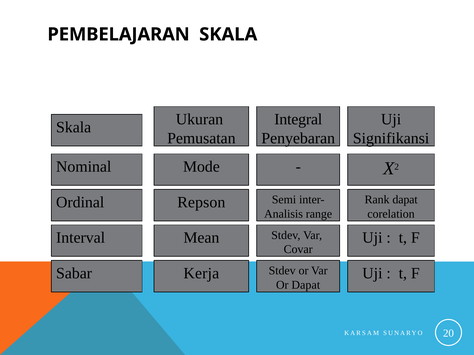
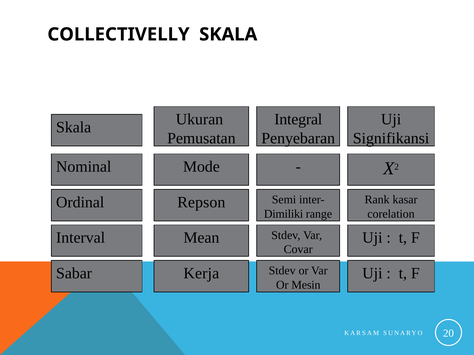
PEMBELAJARAN: PEMBELAJARAN -> COLLECTIVELLY
Rank dapat: dapat -> kasar
Analisis: Analisis -> Dimiliki
Or Dapat: Dapat -> Mesin
